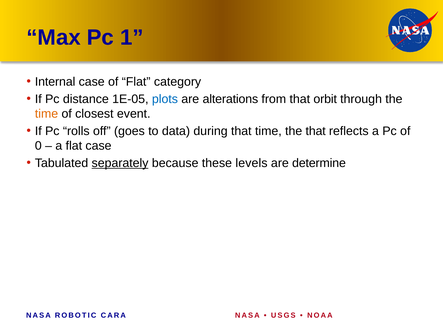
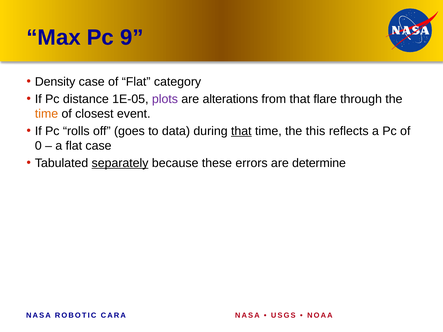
1: 1 -> 9
Internal: Internal -> Density
plots colour: blue -> purple
orbit: orbit -> flare
that at (241, 131) underline: none -> present
the that: that -> this
levels: levels -> errors
